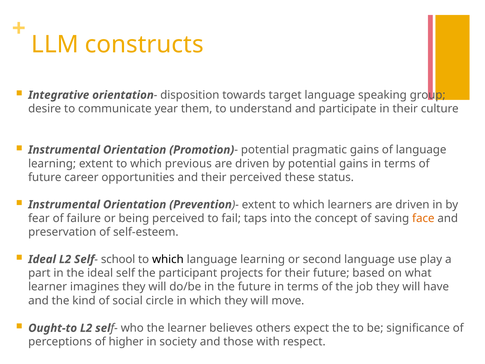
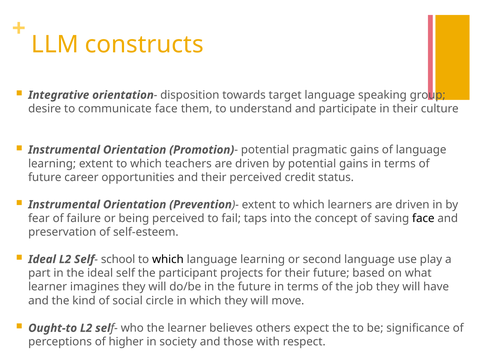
communicate year: year -> face
previous: previous -> teachers
these: these -> credit
face at (423, 218) colour: orange -> black
